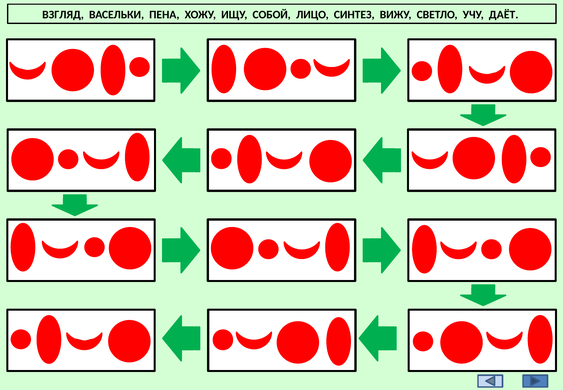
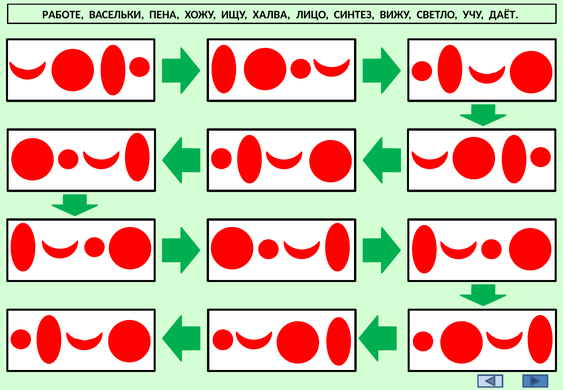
ВЗГЛЯД: ВЗГЛЯД -> РАБОТЕ
СОБОЙ: СОБОЙ -> ХАЛВА
